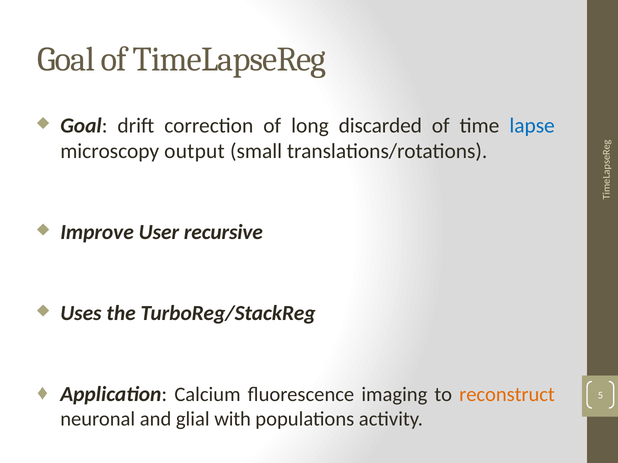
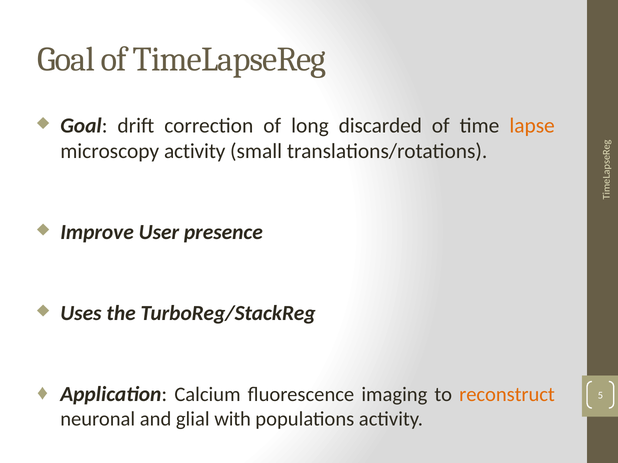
lapse colour: blue -> orange
microscopy output: output -> activity
recursive: recursive -> presence
